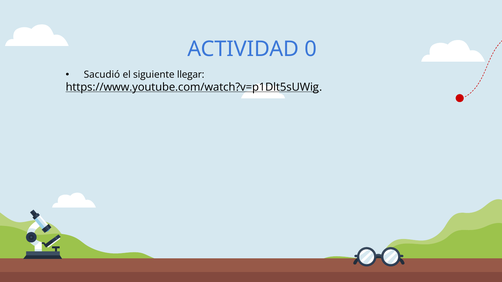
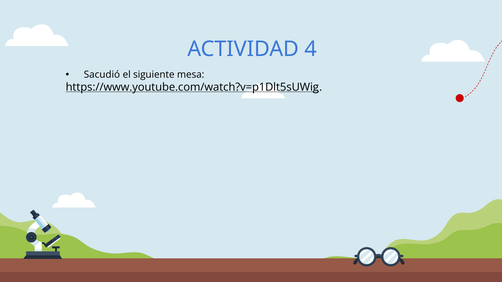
0: 0 -> 4
llegar: llegar -> mesa
